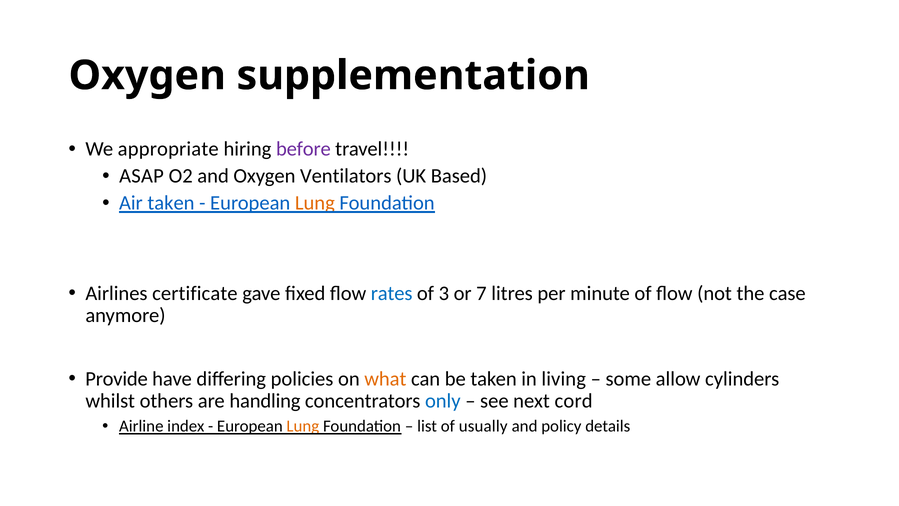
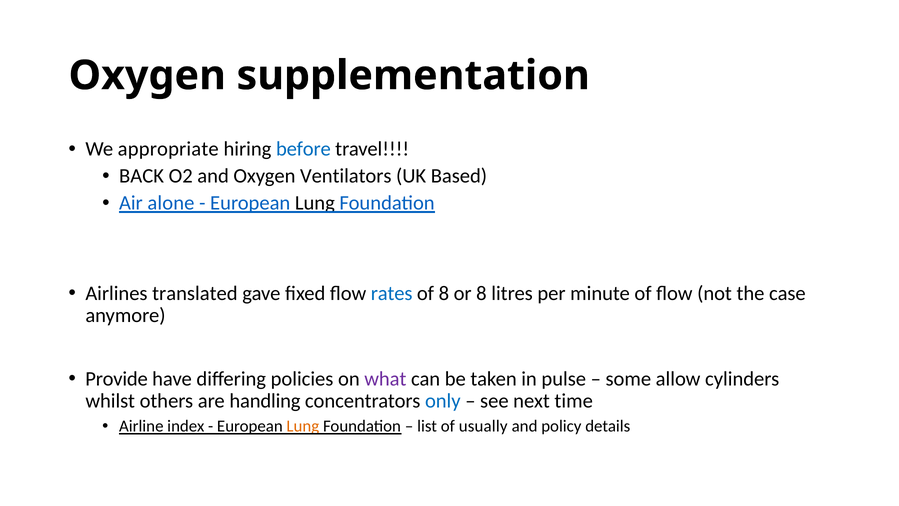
before colour: purple -> blue
ASAP: ASAP -> BACK
Air taken: taken -> alone
Lung at (315, 203) colour: orange -> black
certificate: certificate -> translated
of 3: 3 -> 8
or 7: 7 -> 8
what colour: orange -> purple
living: living -> pulse
cord: cord -> time
